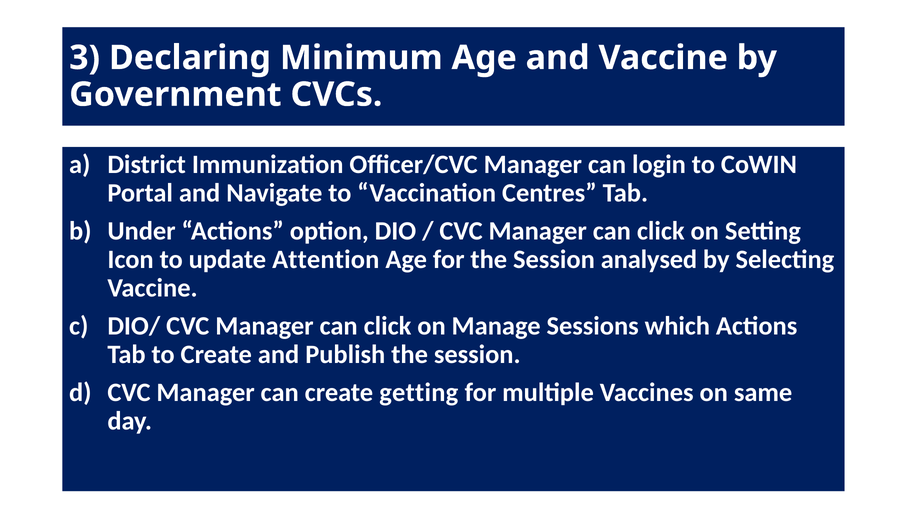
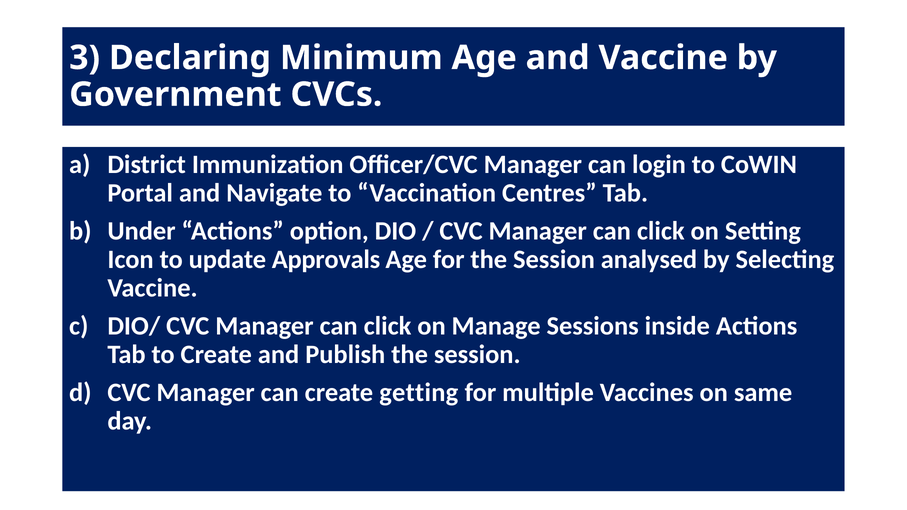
Attention: Attention -> Approvals
which: which -> inside
